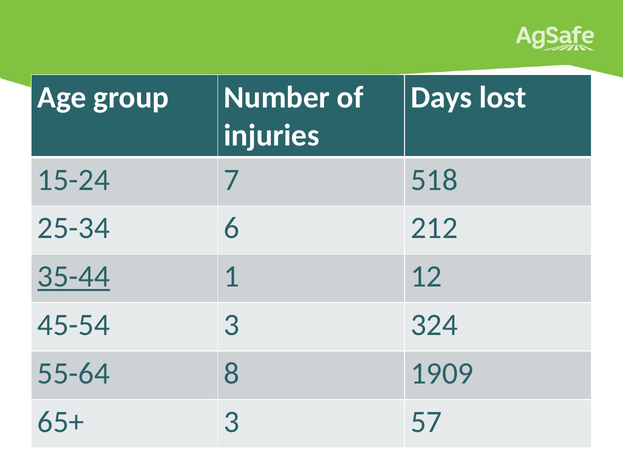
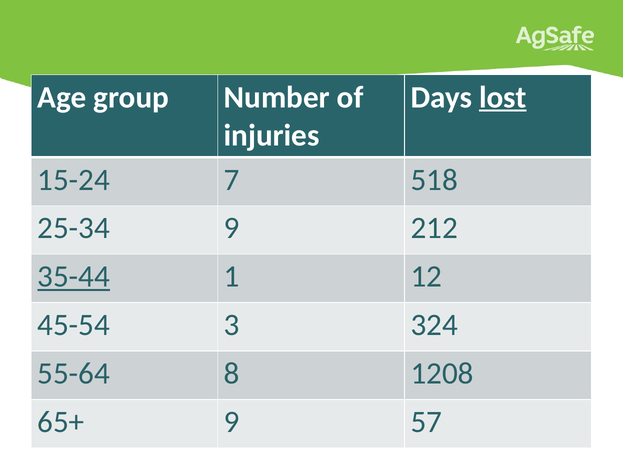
lost underline: none -> present
25-34 6: 6 -> 9
1909: 1909 -> 1208
65+ 3: 3 -> 9
